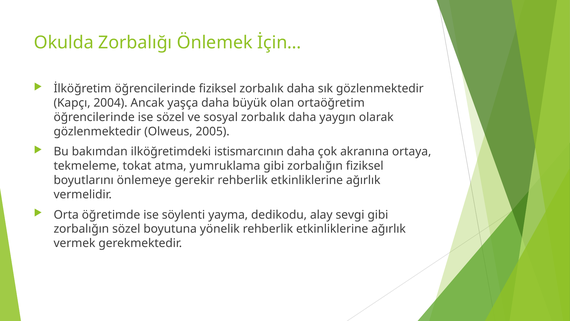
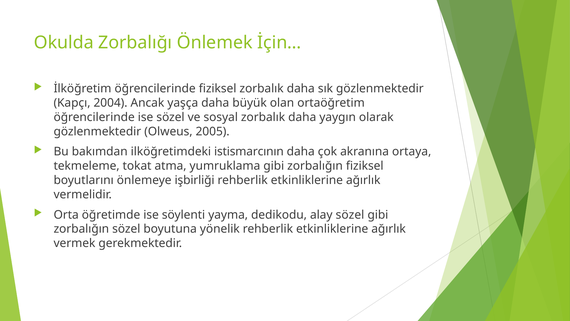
gerekir: gerekir -> işbirliği
alay sevgi: sevgi -> sözel
